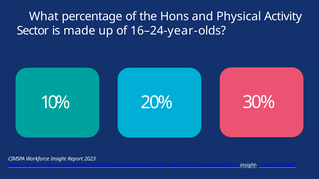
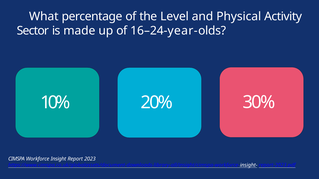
Hons: Hons -> Level
